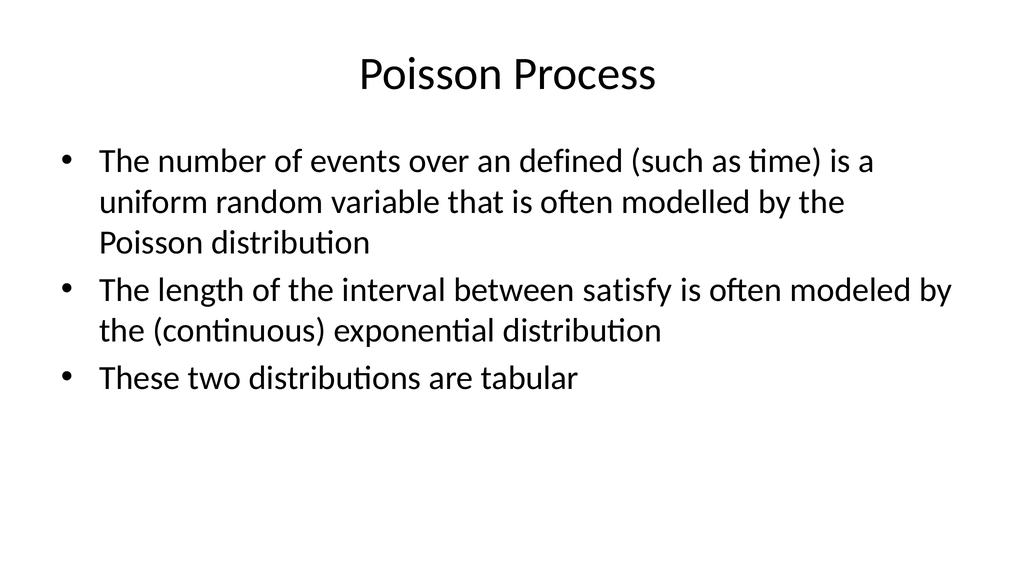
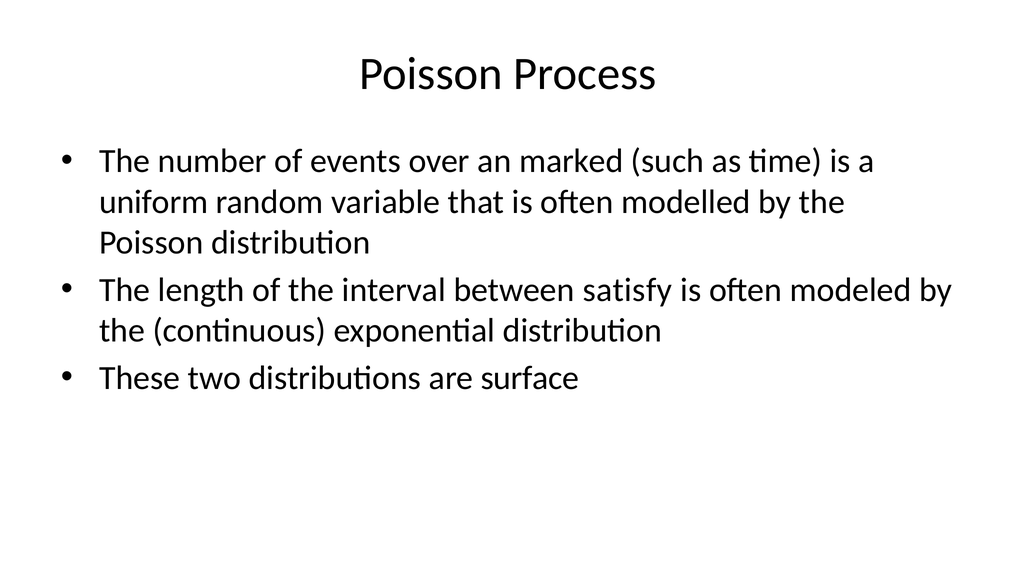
defined: defined -> marked
tabular: tabular -> surface
